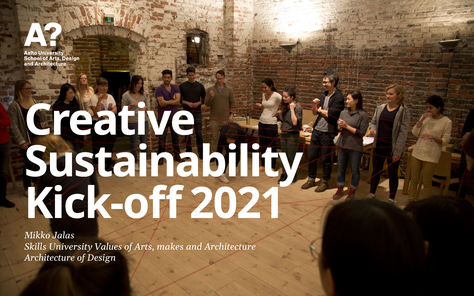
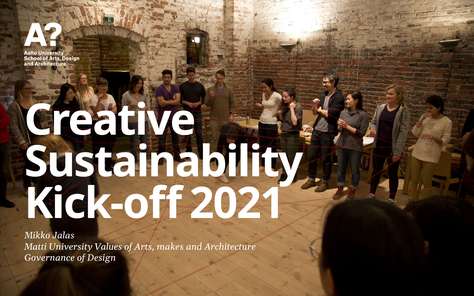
Skills: Skills -> Matti
Architecture at (50, 258): Architecture -> Governance
